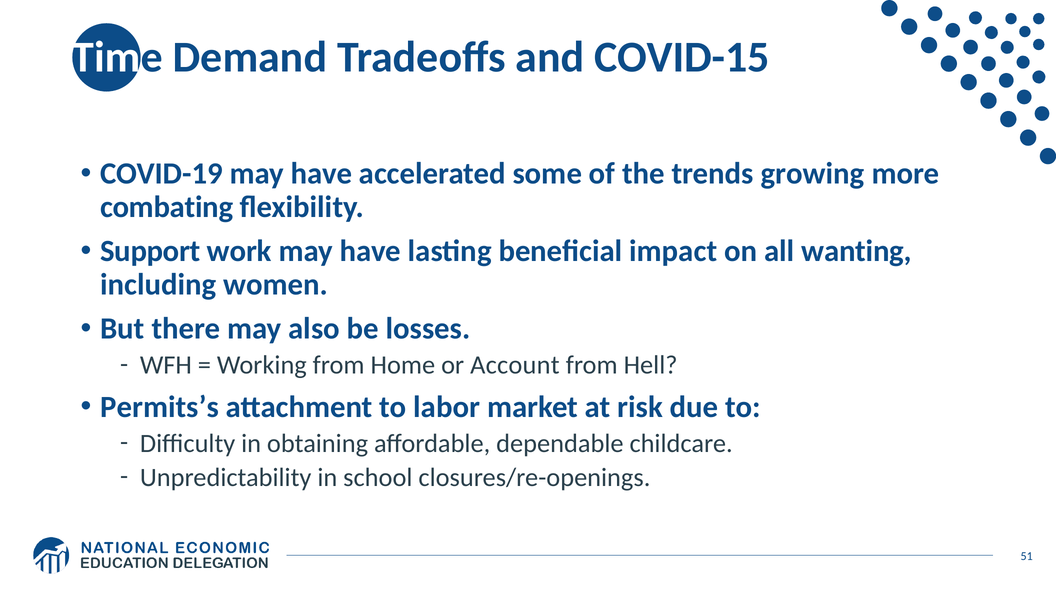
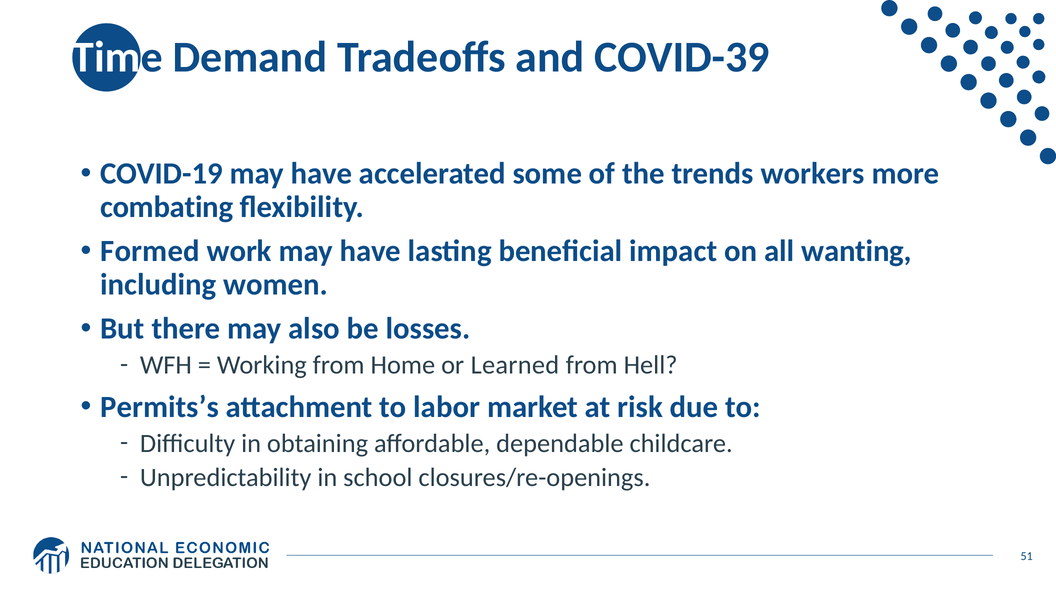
COVID-15: COVID-15 -> COVID-39
growing: growing -> workers
Support: Support -> Formed
Account: Account -> Learned
